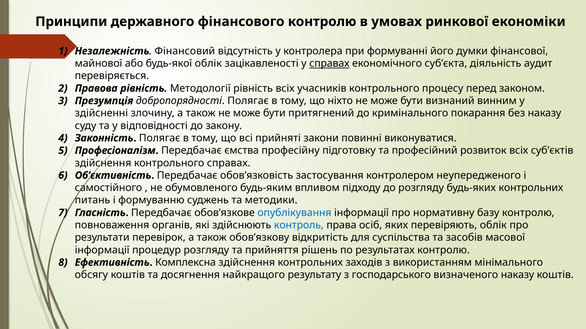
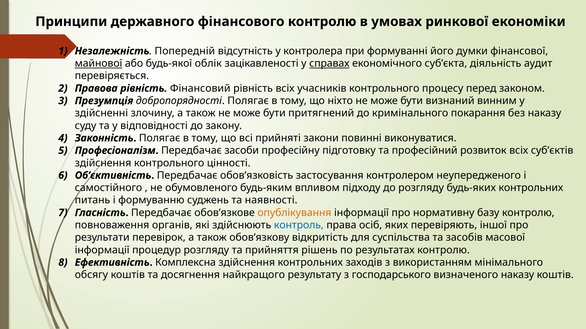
Фінансовий: Фінансовий -> Попередній
майнової underline: none -> present
Методології: Методології -> Фінансовий
ємства: ємства -> засоби
контрольного справах: справах -> цінності
методики: методики -> наявності
опублікування colour: blue -> orange
перевіряють облік: облік -> іншої
